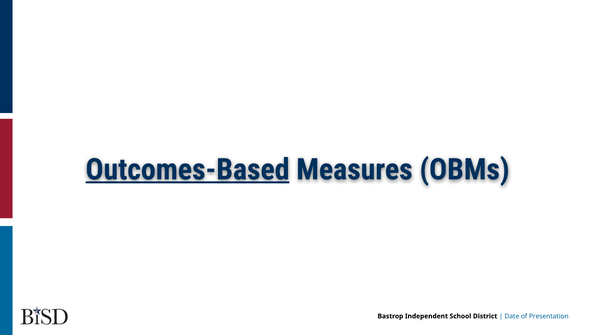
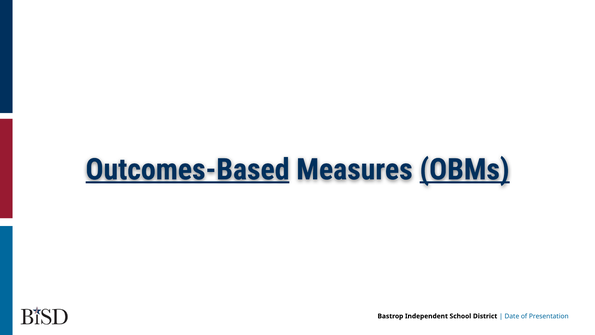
OBMs underline: none -> present
